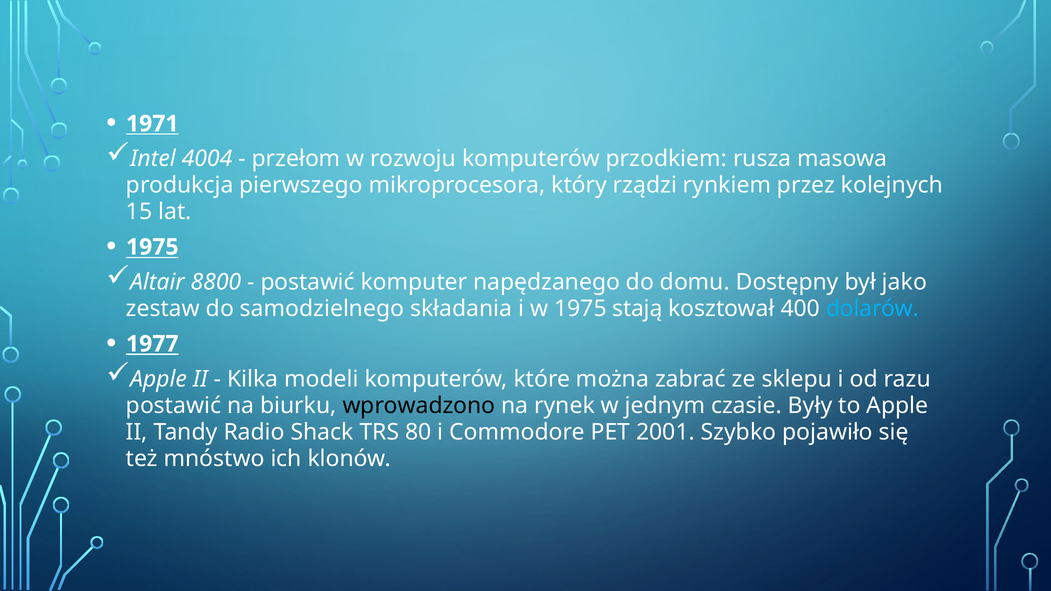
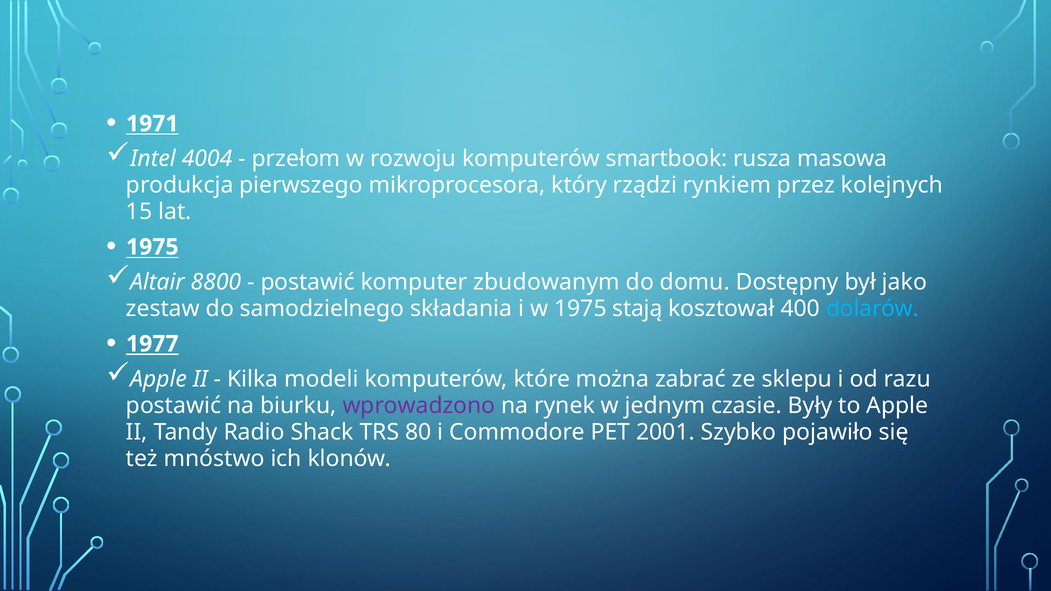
przodkiem: przodkiem -> smartbook
napędzanego: napędzanego -> zbudowanym
wprowadzono colour: black -> purple
